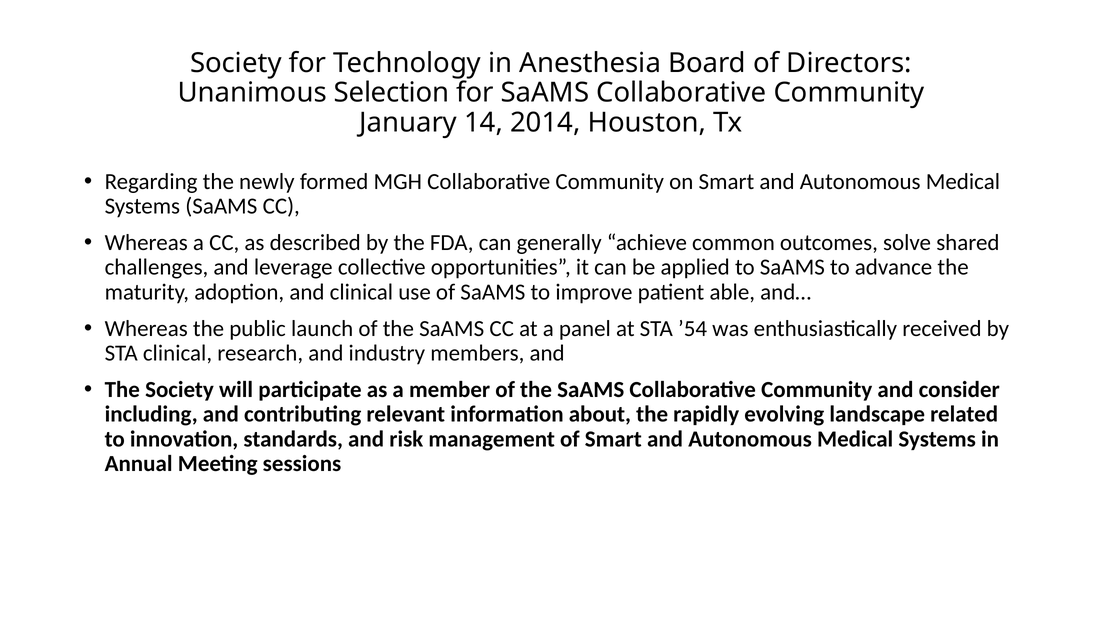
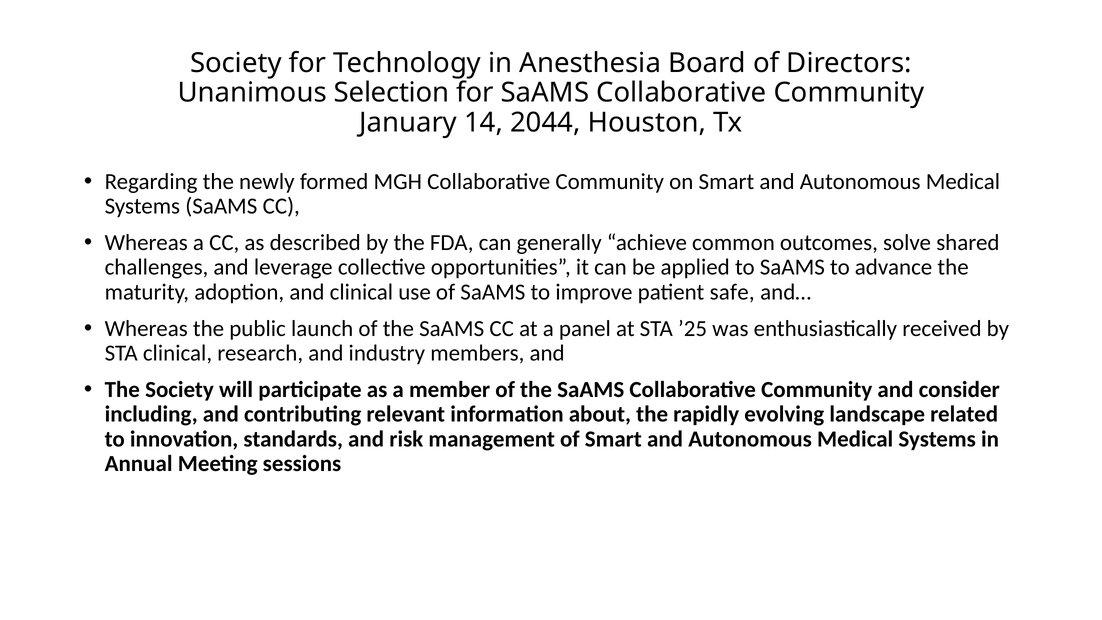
2014: 2014 -> 2044
able: able -> safe
’54: ’54 -> ’25
